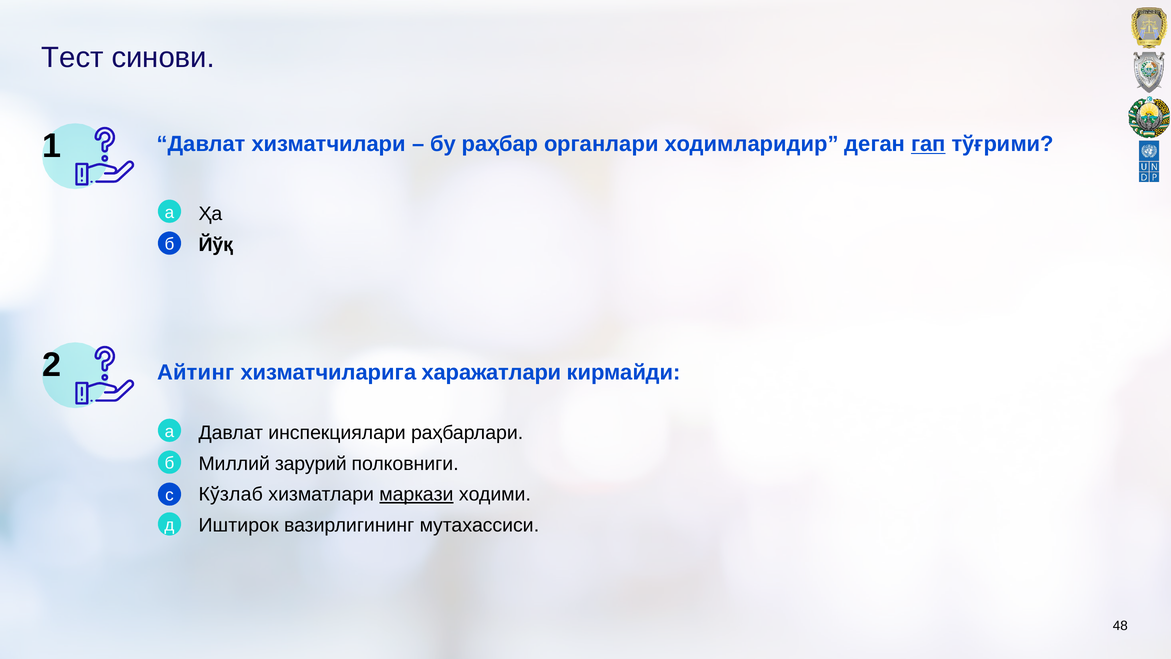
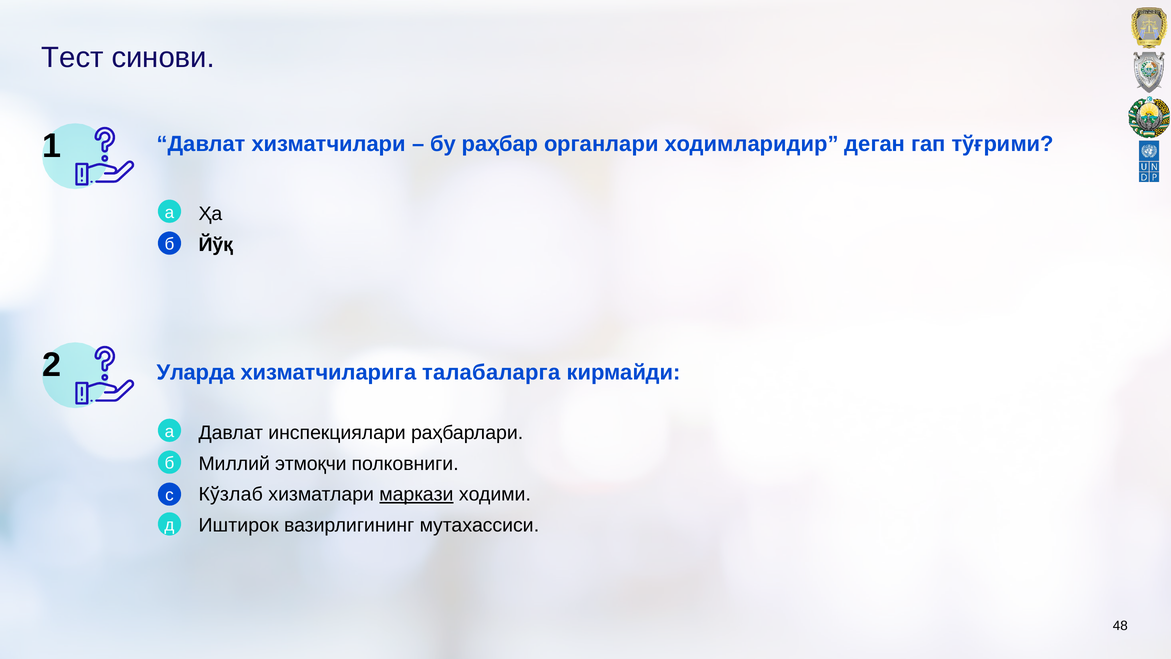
гап underline: present -> none
Айтинг: Айтинг -> Уларда
xаражатлари: xаражатлари -> талабаларга
зарурий: зарурий -> этмоқчи
